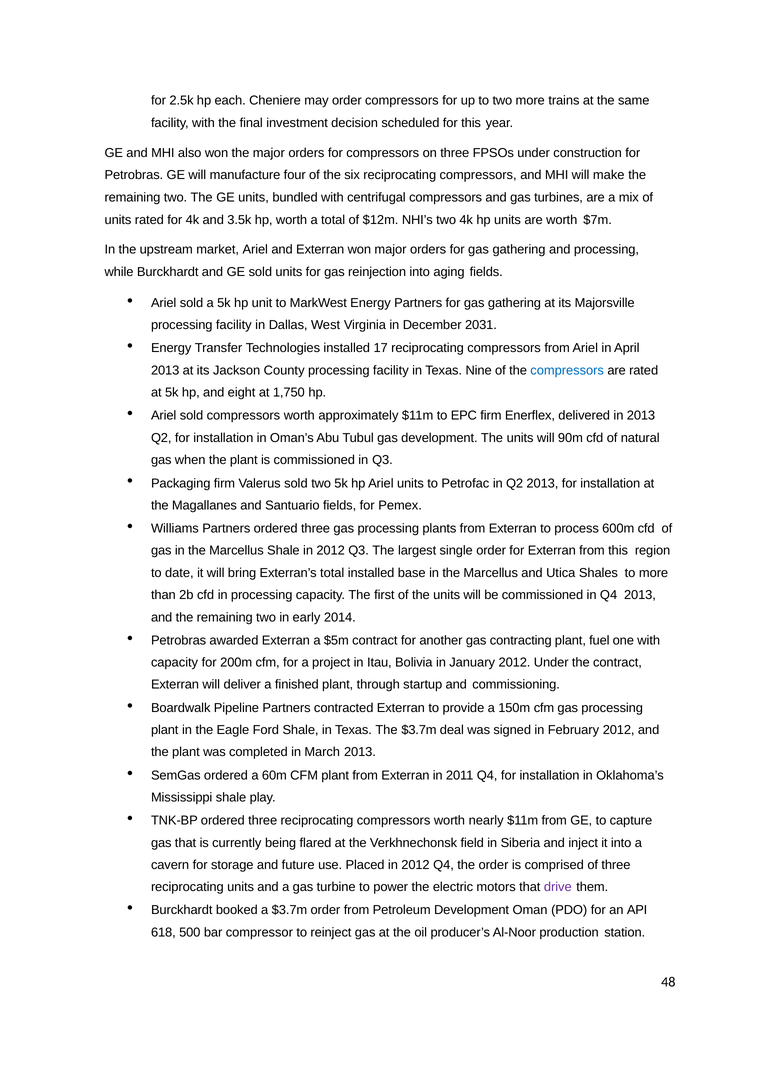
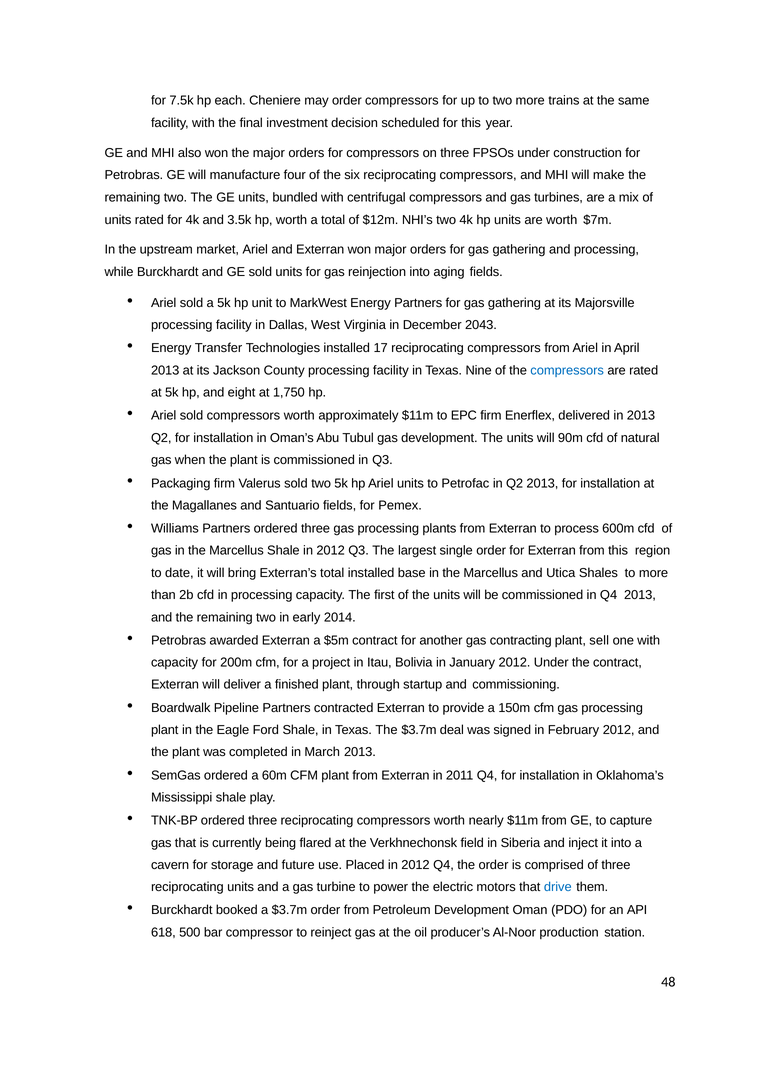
2.5k: 2.5k -> 7.5k
2031: 2031 -> 2043
fuel: fuel -> sell
drive colour: purple -> blue
